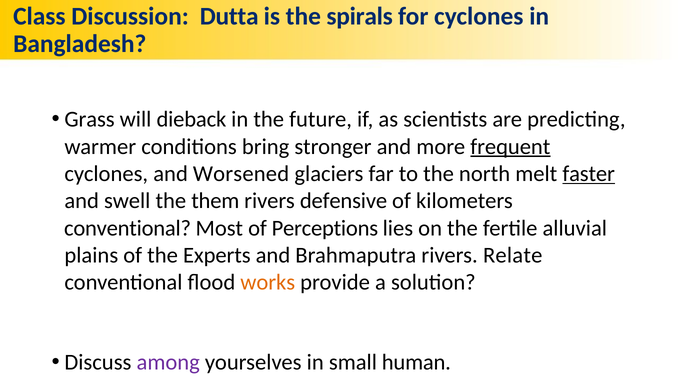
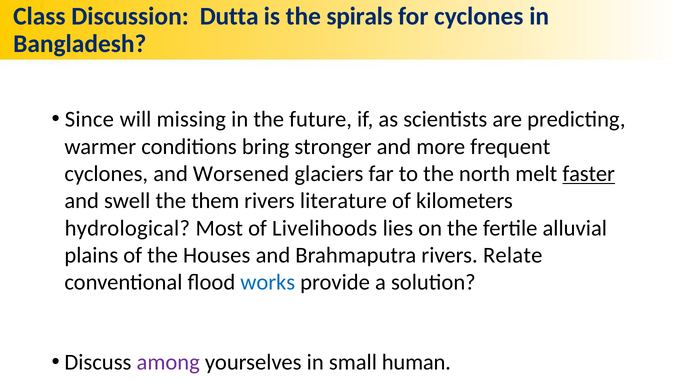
Grass: Grass -> Since
dieback: dieback -> missing
frequent underline: present -> none
defensive: defensive -> literature
conventional at (128, 228): conventional -> hydrological
Perceptions: Perceptions -> Livelihoods
Experts: Experts -> Houses
works colour: orange -> blue
